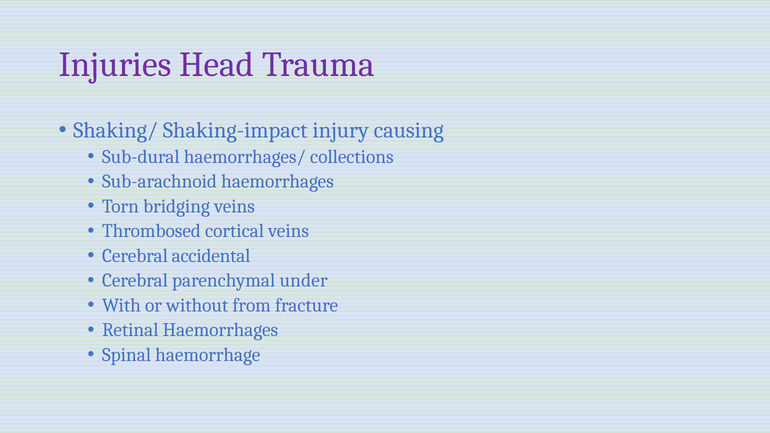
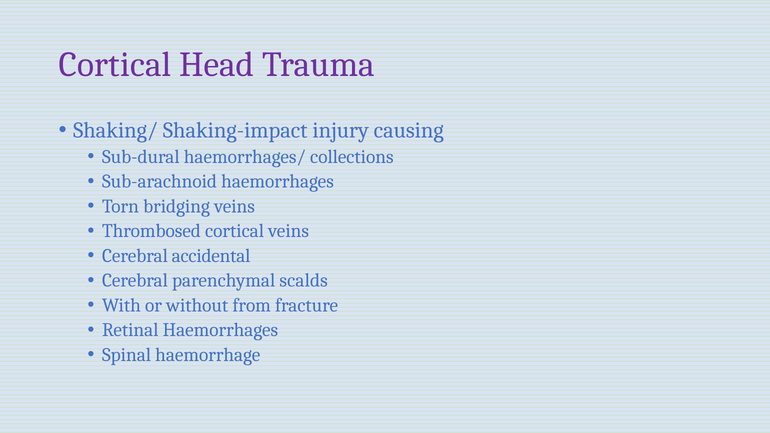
Injuries at (115, 65): Injuries -> Cortical
under: under -> scalds
